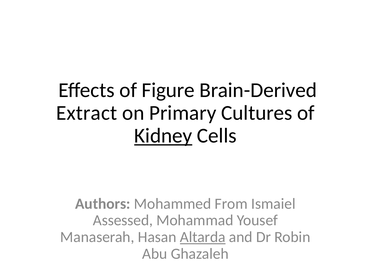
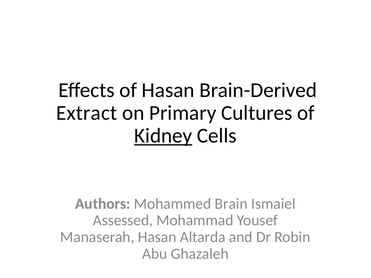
of Figure: Figure -> Hasan
From: From -> Brain
Altarda underline: present -> none
